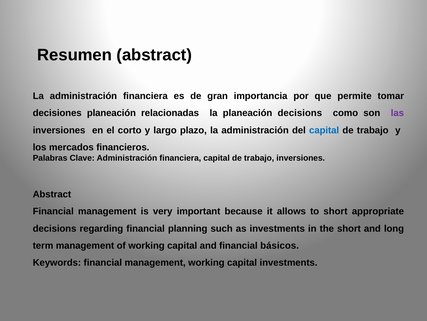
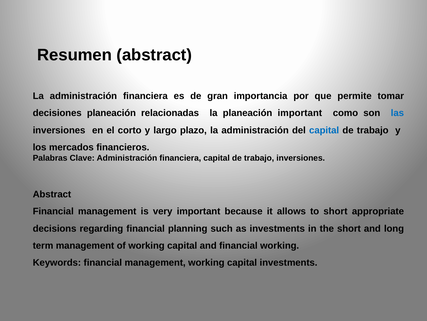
planeación decisions: decisions -> important
las colour: purple -> blue
financial básicos: básicos -> working
